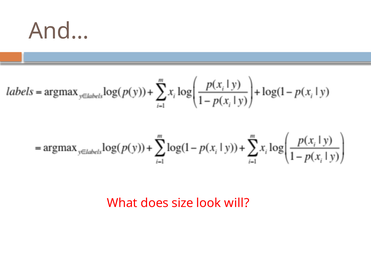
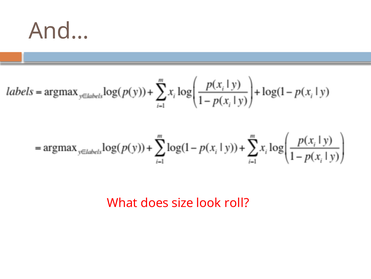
will: will -> roll
